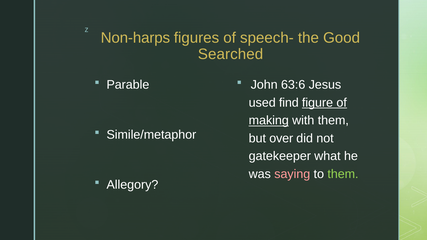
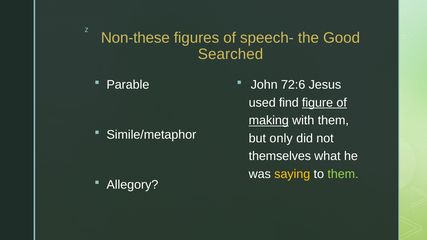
Non-harps: Non-harps -> Non-these
63:6: 63:6 -> 72:6
over: over -> only
gatekeeper: gatekeeper -> themselves
saying colour: pink -> yellow
